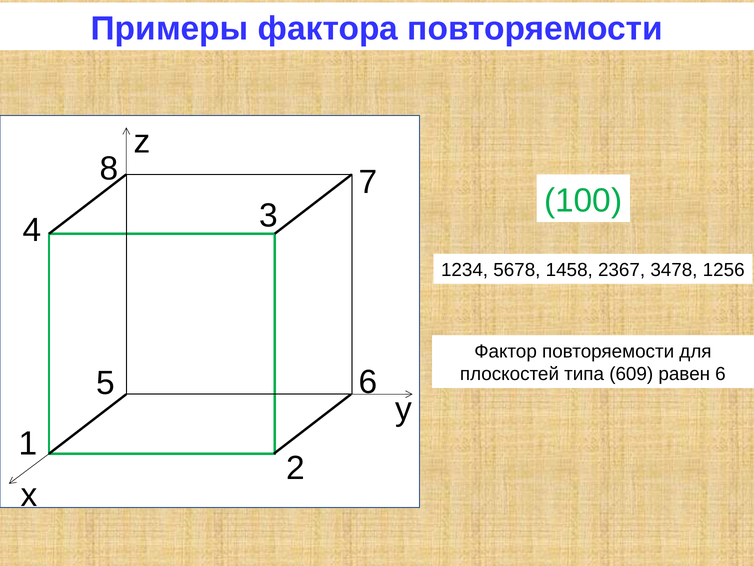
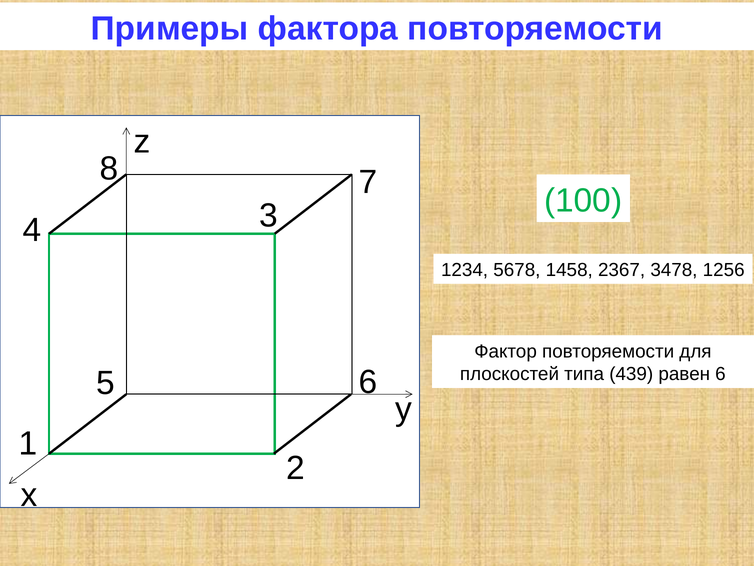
609: 609 -> 439
